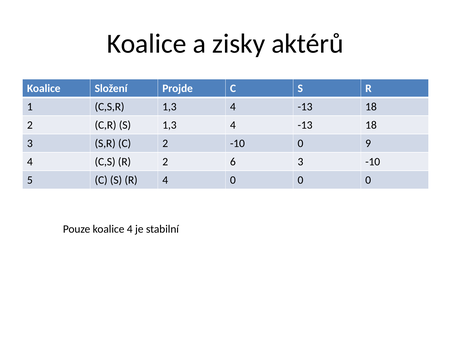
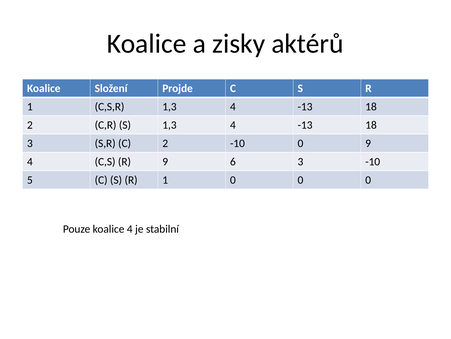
R 2: 2 -> 9
4 at (165, 180): 4 -> 1
